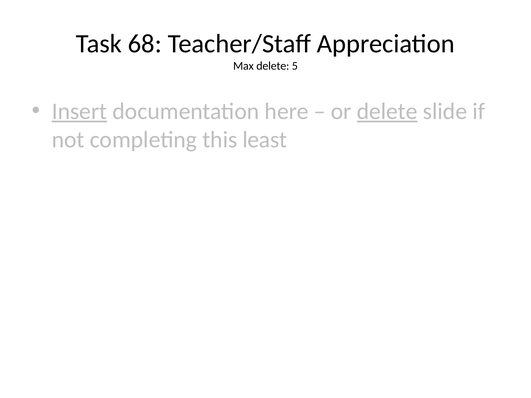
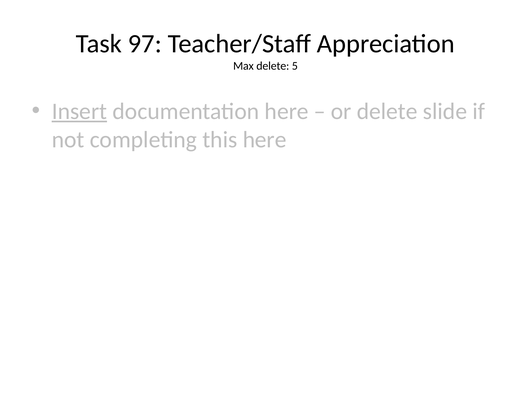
68: 68 -> 97
delete at (387, 111) underline: present -> none
this least: least -> here
